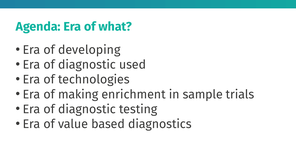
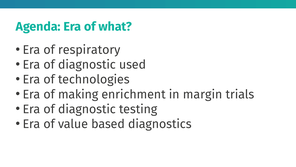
developing: developing -> respiratory
sample: sample -> margin
